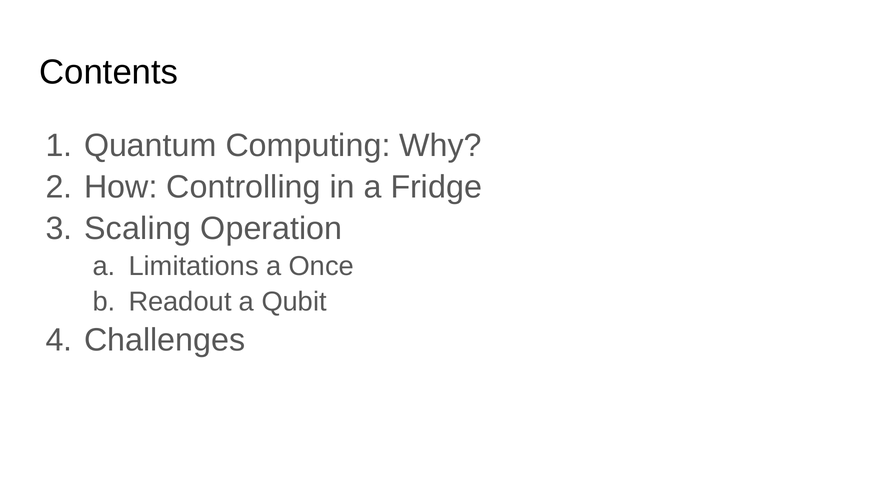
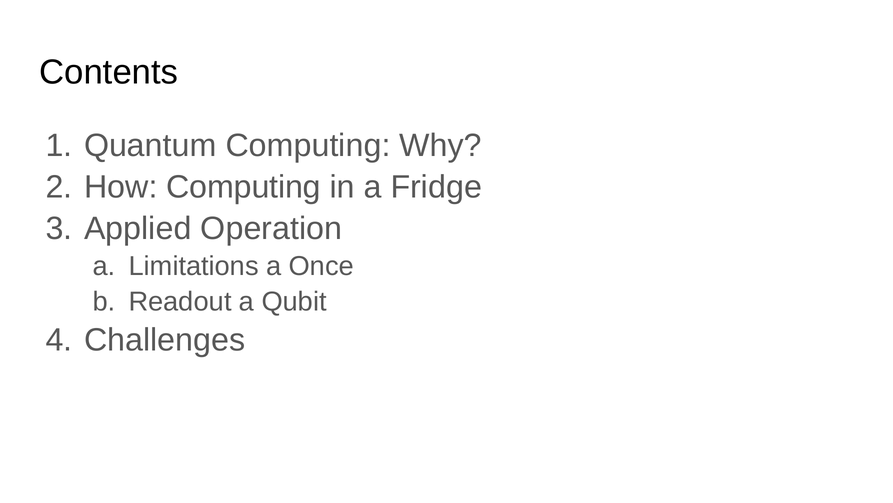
How Controlling: Controlling -> Computing
Scaling: Scaling -> Applied
